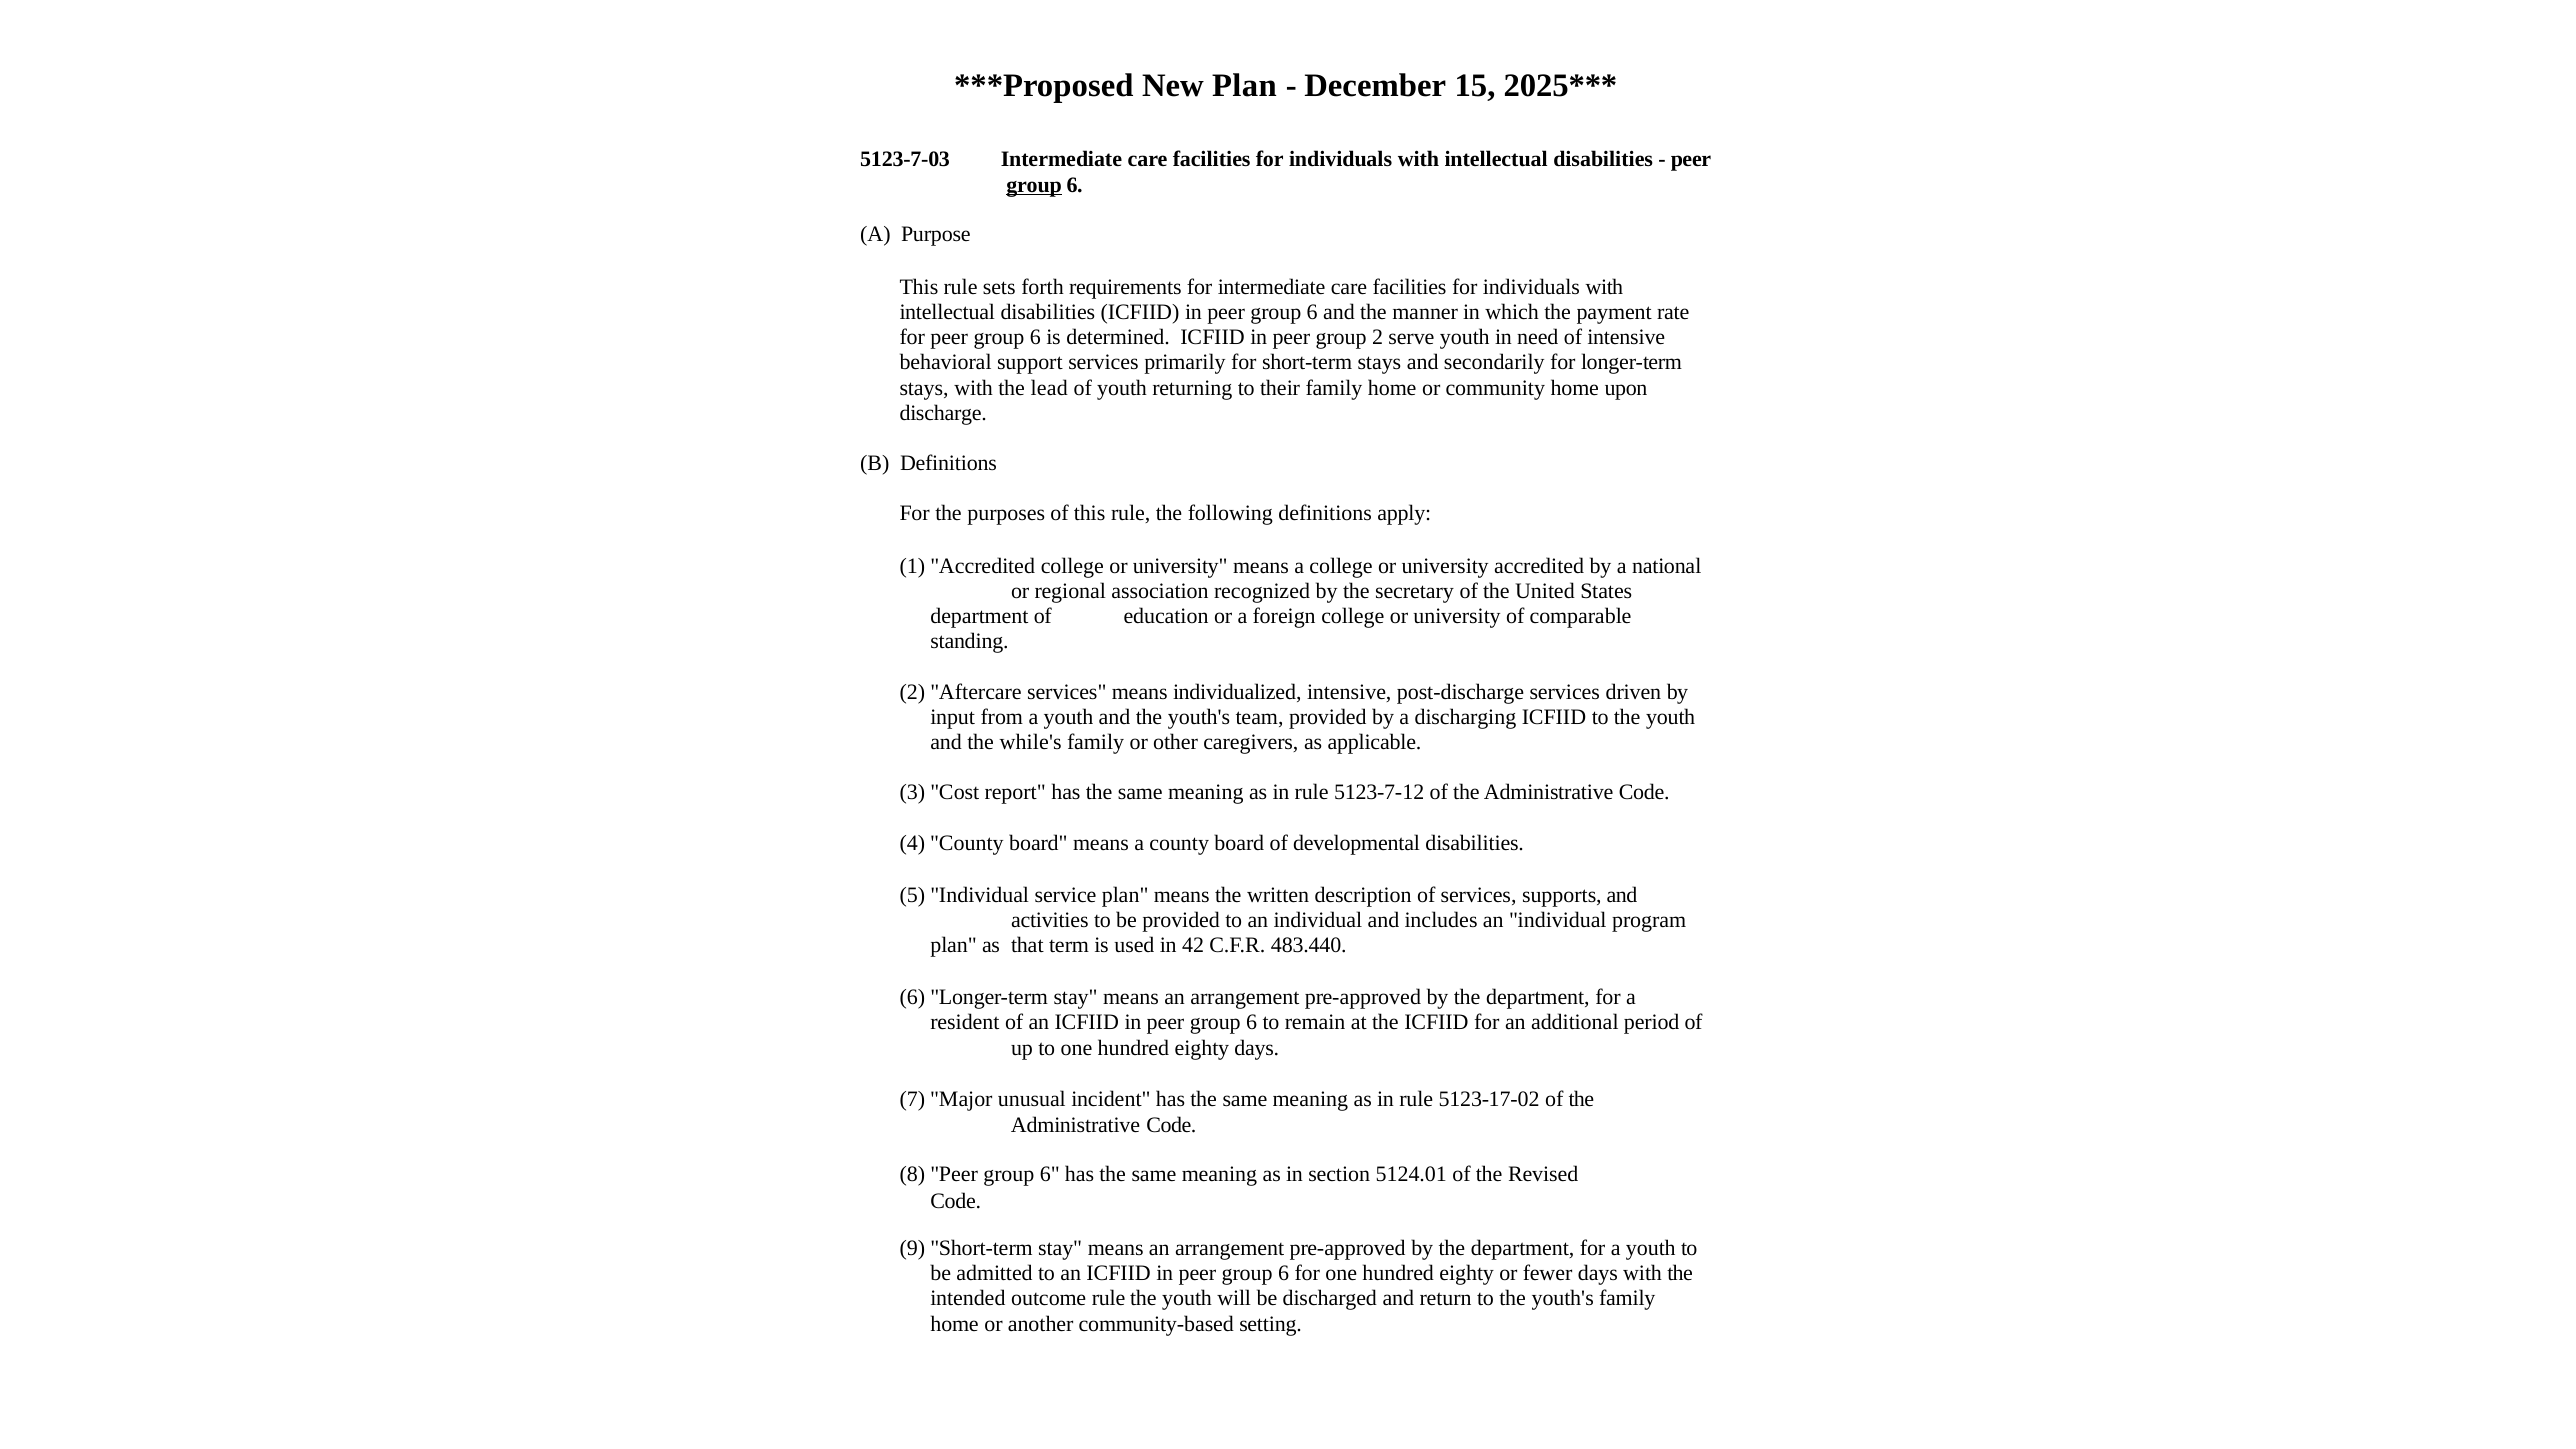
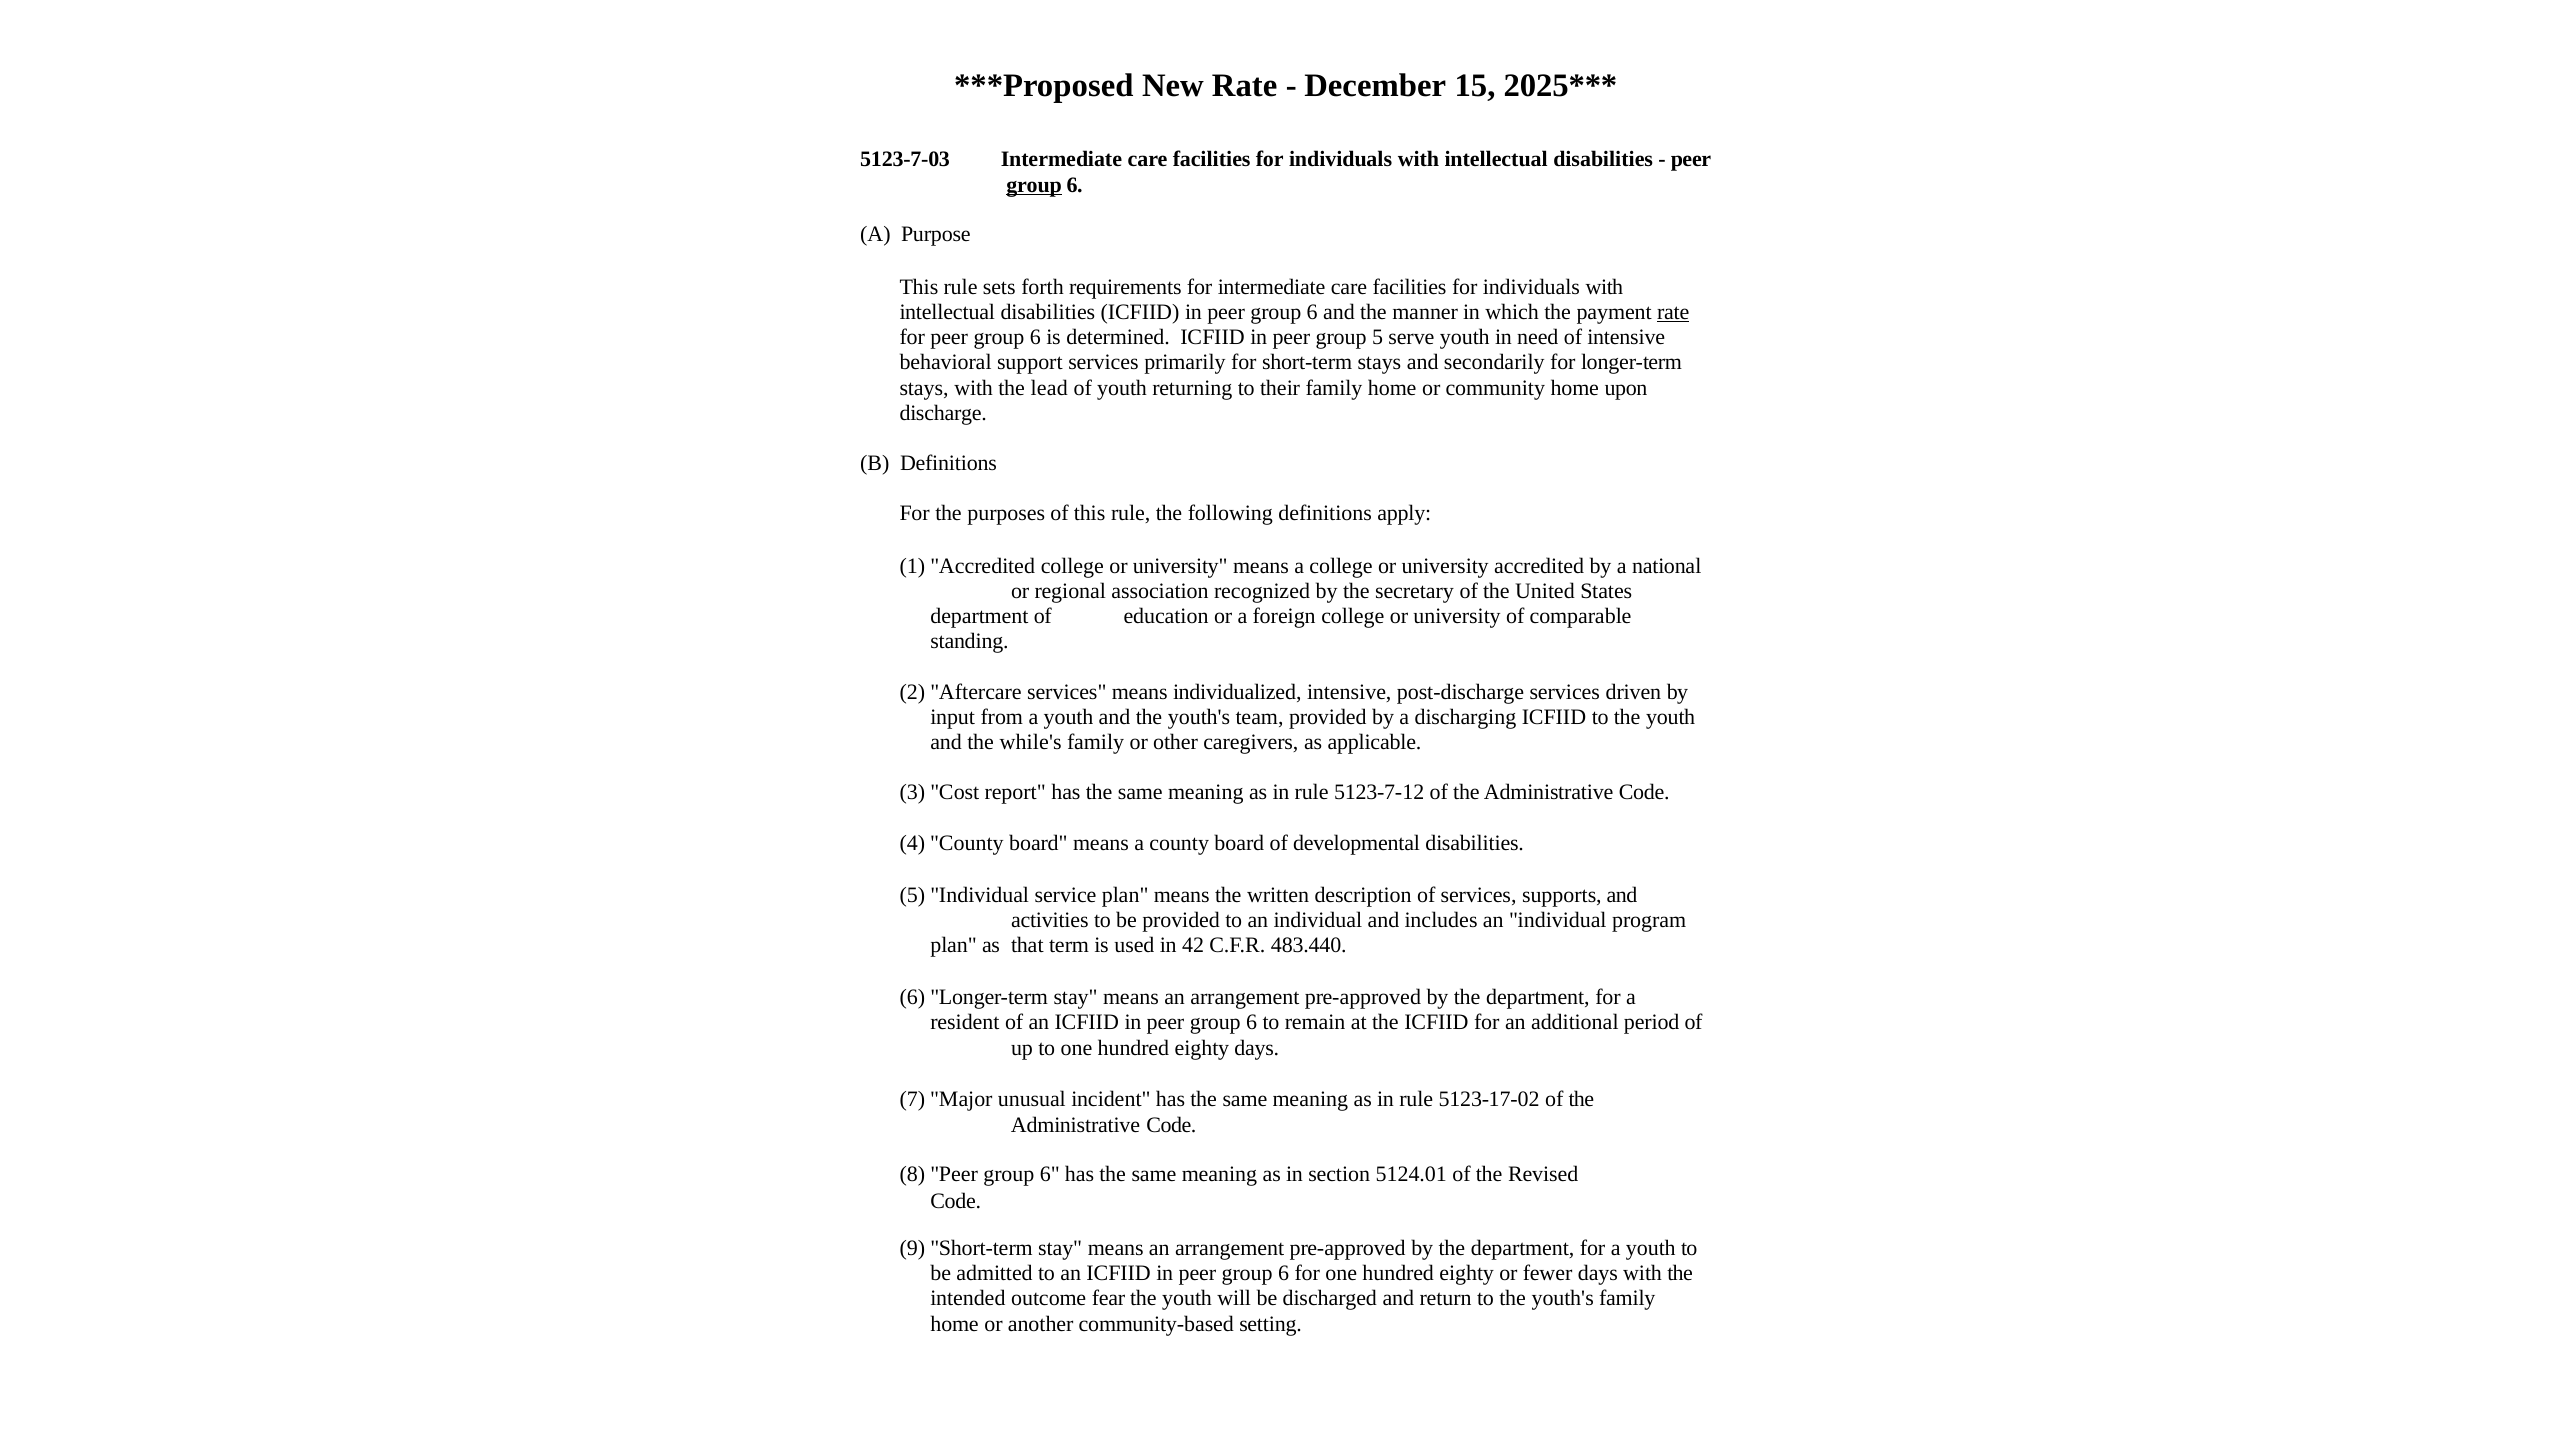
New Plan: Plan -> Rate
rate at (1673, 312) underline: none -> present
2: 2 -> 5
outcome rule: rule -> fear
